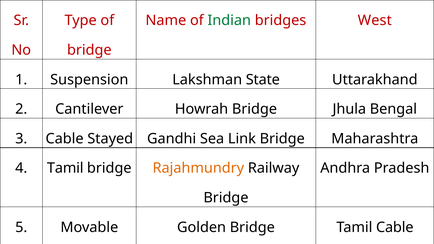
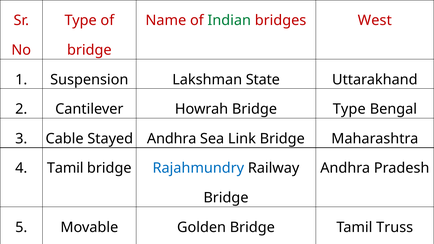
Bridge Jhula: Jhula -> Type
Stayed Gandhi: Gandhi -> Andhra
Rajahmundry colour: orange -> blue
Tamil Cable: Cable -> Truss
